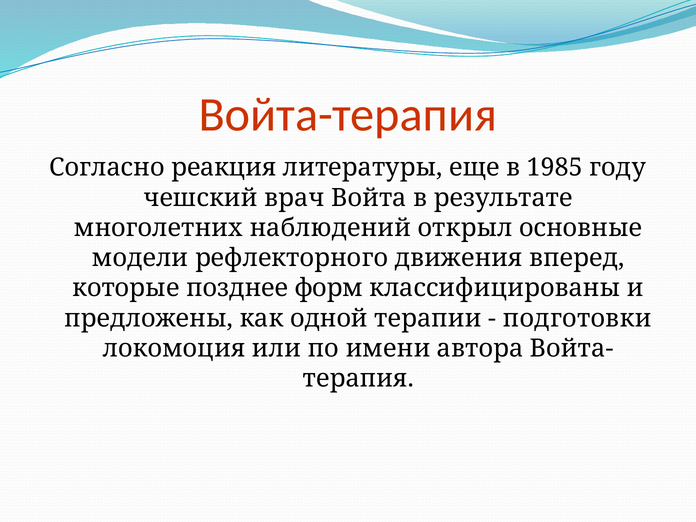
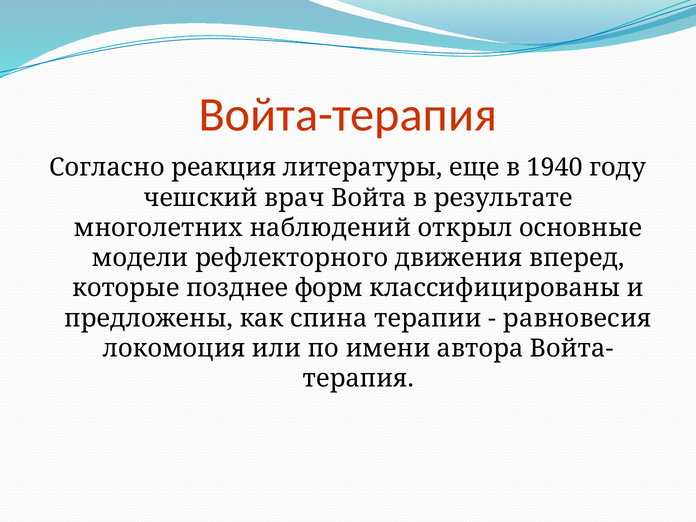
1985: 1985 -> 1940
одной: одной -> спина
подготовки: подготовки -> равновесия
